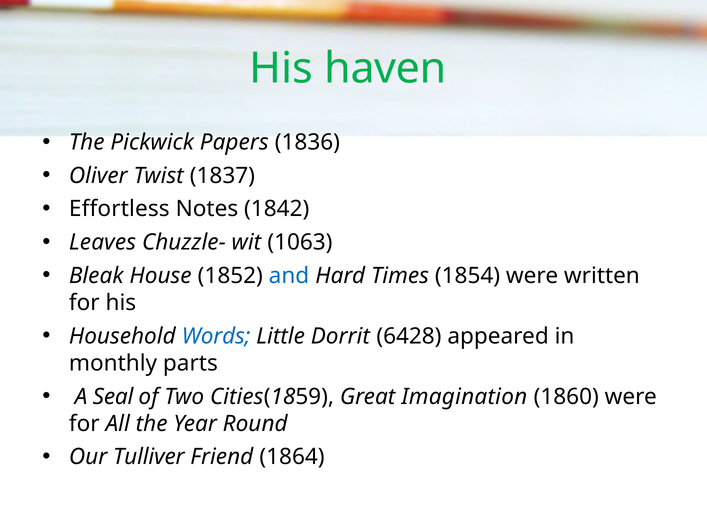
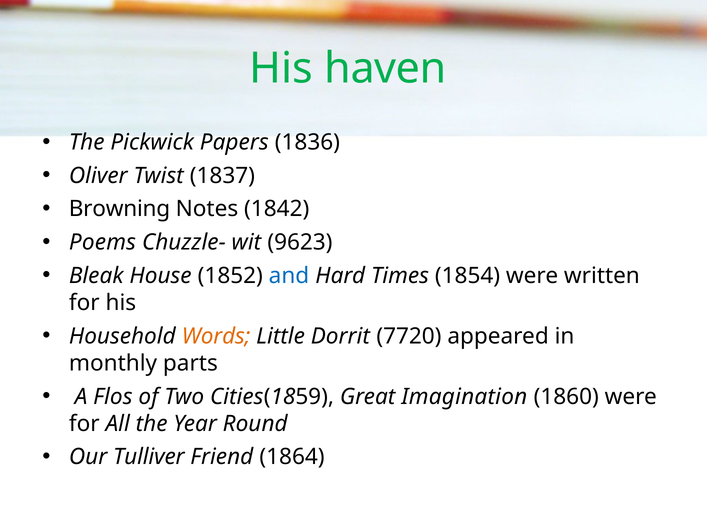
Effortless: Effortless -> Browning
Leaves: Leaves -> Poems
1063: 1063 -> 9623
Words colour: blue -> orange
6428: 6428 -> 7720
Seal: Seal -> Flos
